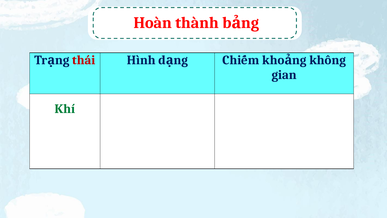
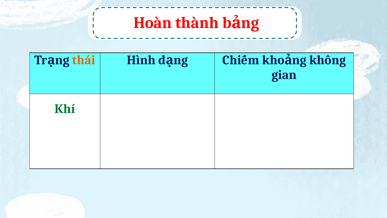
thái colour: red -> orange
